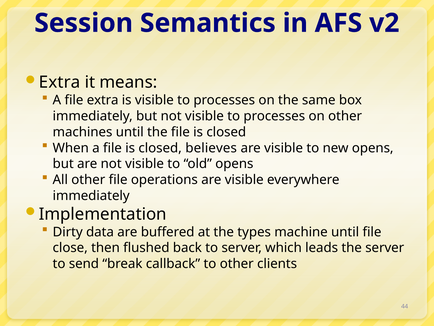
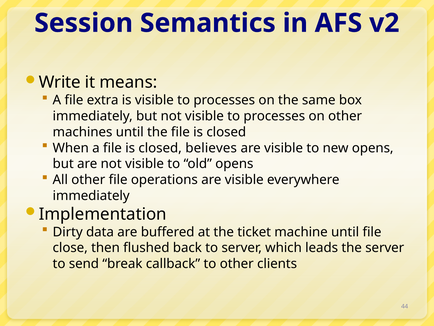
Extra at (60, 82): Extra -> Write
types: types -> ticket
